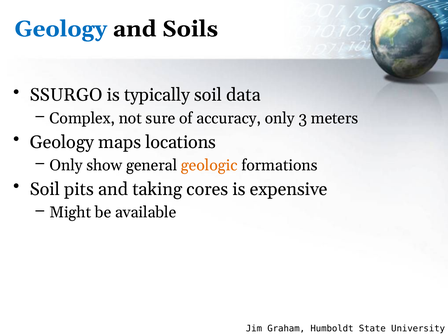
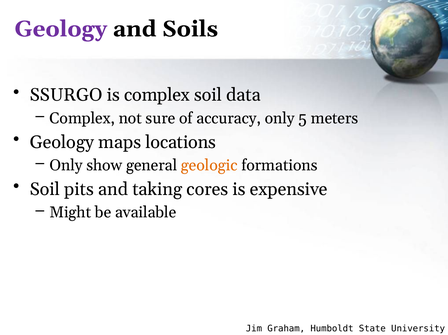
Geology at (61, 29) colour: blue -> purple
is typically: typically -> complex
3: 3 -> 5
